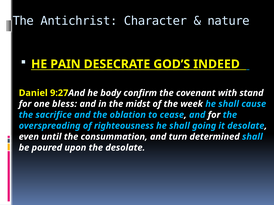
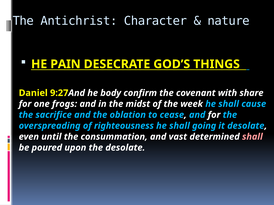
INDEED: INDEED -> THINGS
stand: stand -> share
bless: bless -> frogs
turn: turn -> vast
shall at (252, 137) colour: light blue -> pink
